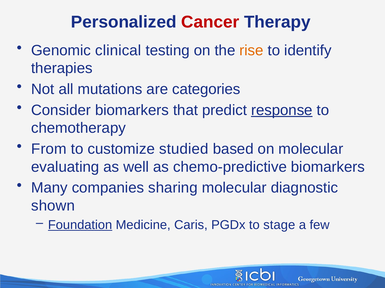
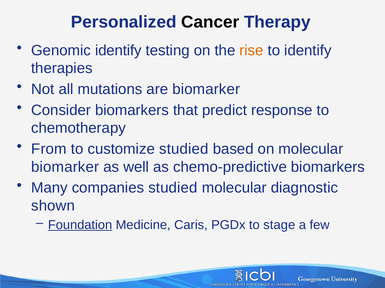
Cancer colour: red -> black
Genomic clinical: clinical -> identify
are categories: categories -> biomarker
response underline: present -> none
evaluating at (65, 167): evaluating -> biomarker
companies sharing: sharing -> studied
